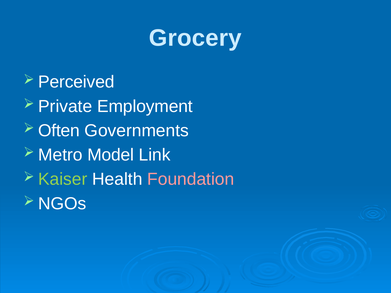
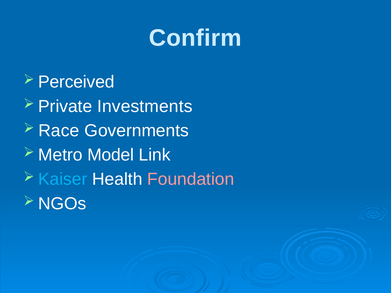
Grocery: Grocery -> Confirm
Employment: Employment -> Investments
Often: Often -> Race
Kaiser colour: light green -> light blue
